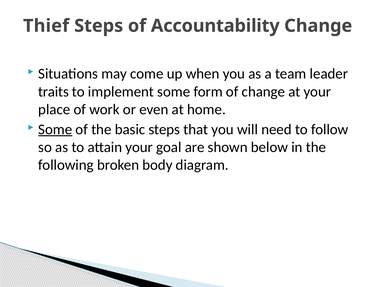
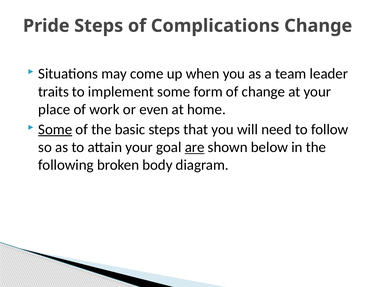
Thief: Thief -> Pride
Accountability: Accountability -> Complications
are underline: none -> present
